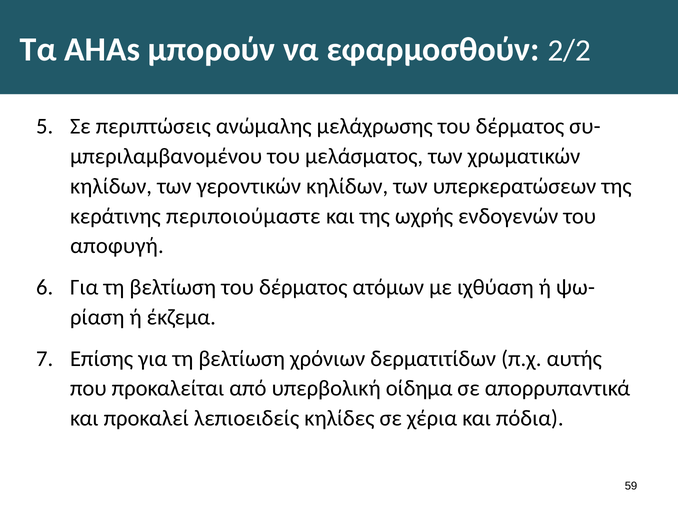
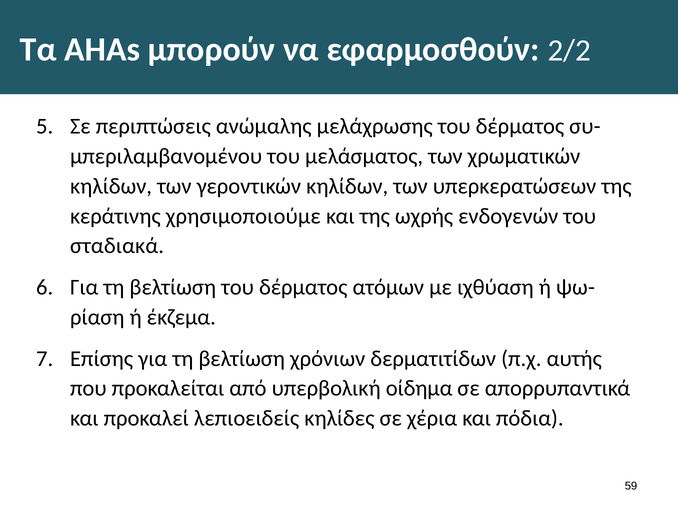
περιποιούμαστε: περιποιούμαστε -> χρησιμοποιούμε
αποφυγή: αποφυγή -> σταδιακά
